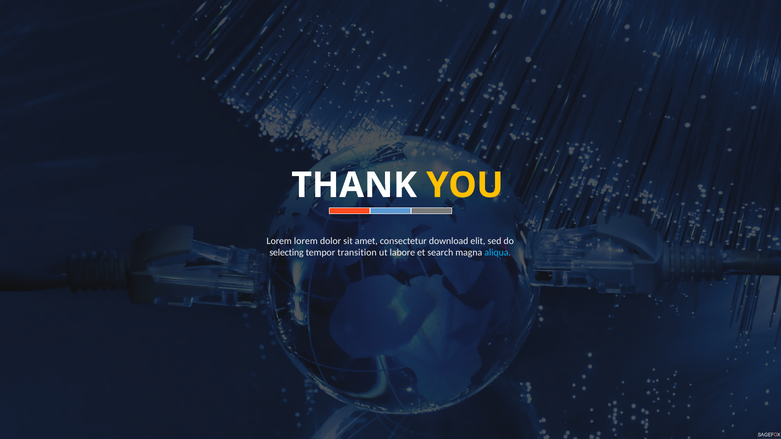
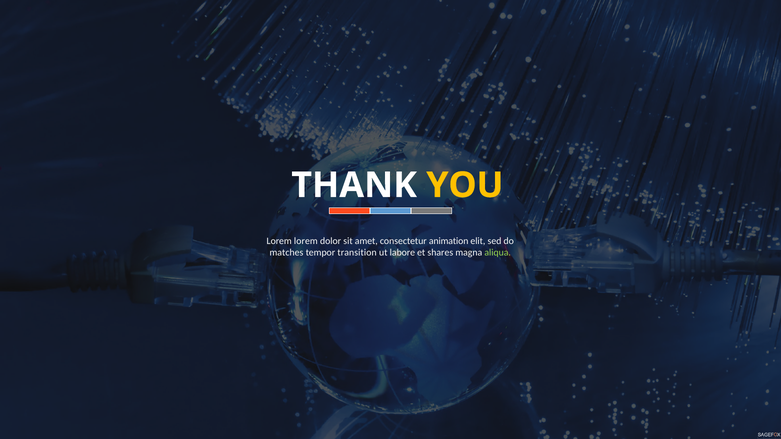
download: download -> animation
selecting: selecting -> matches
search: search -> shares
aliqua colour: light blue -> light green
